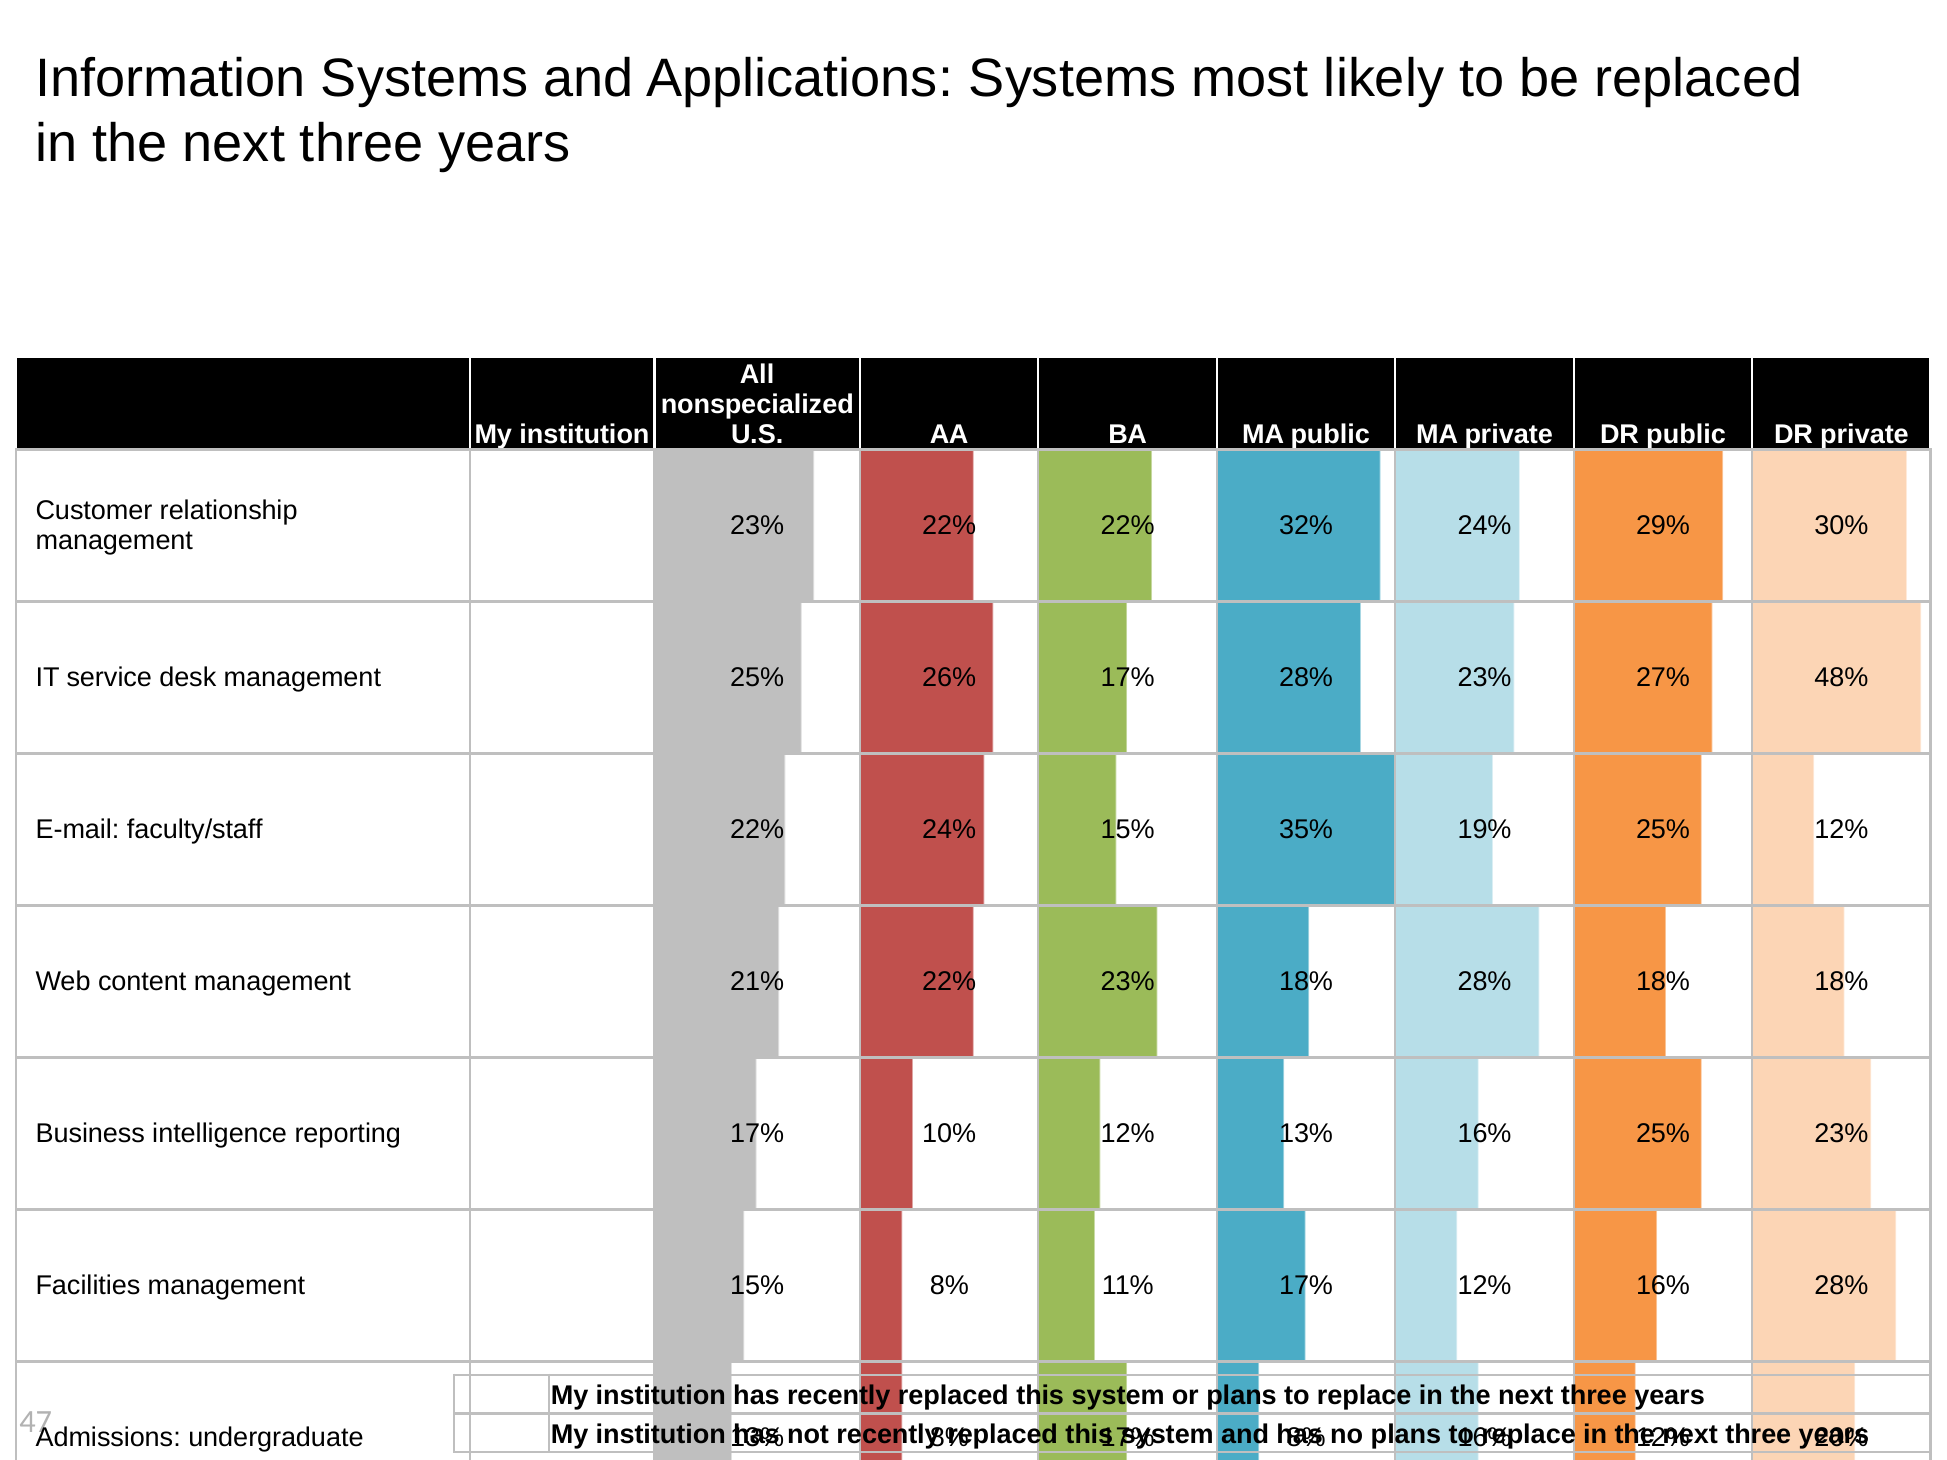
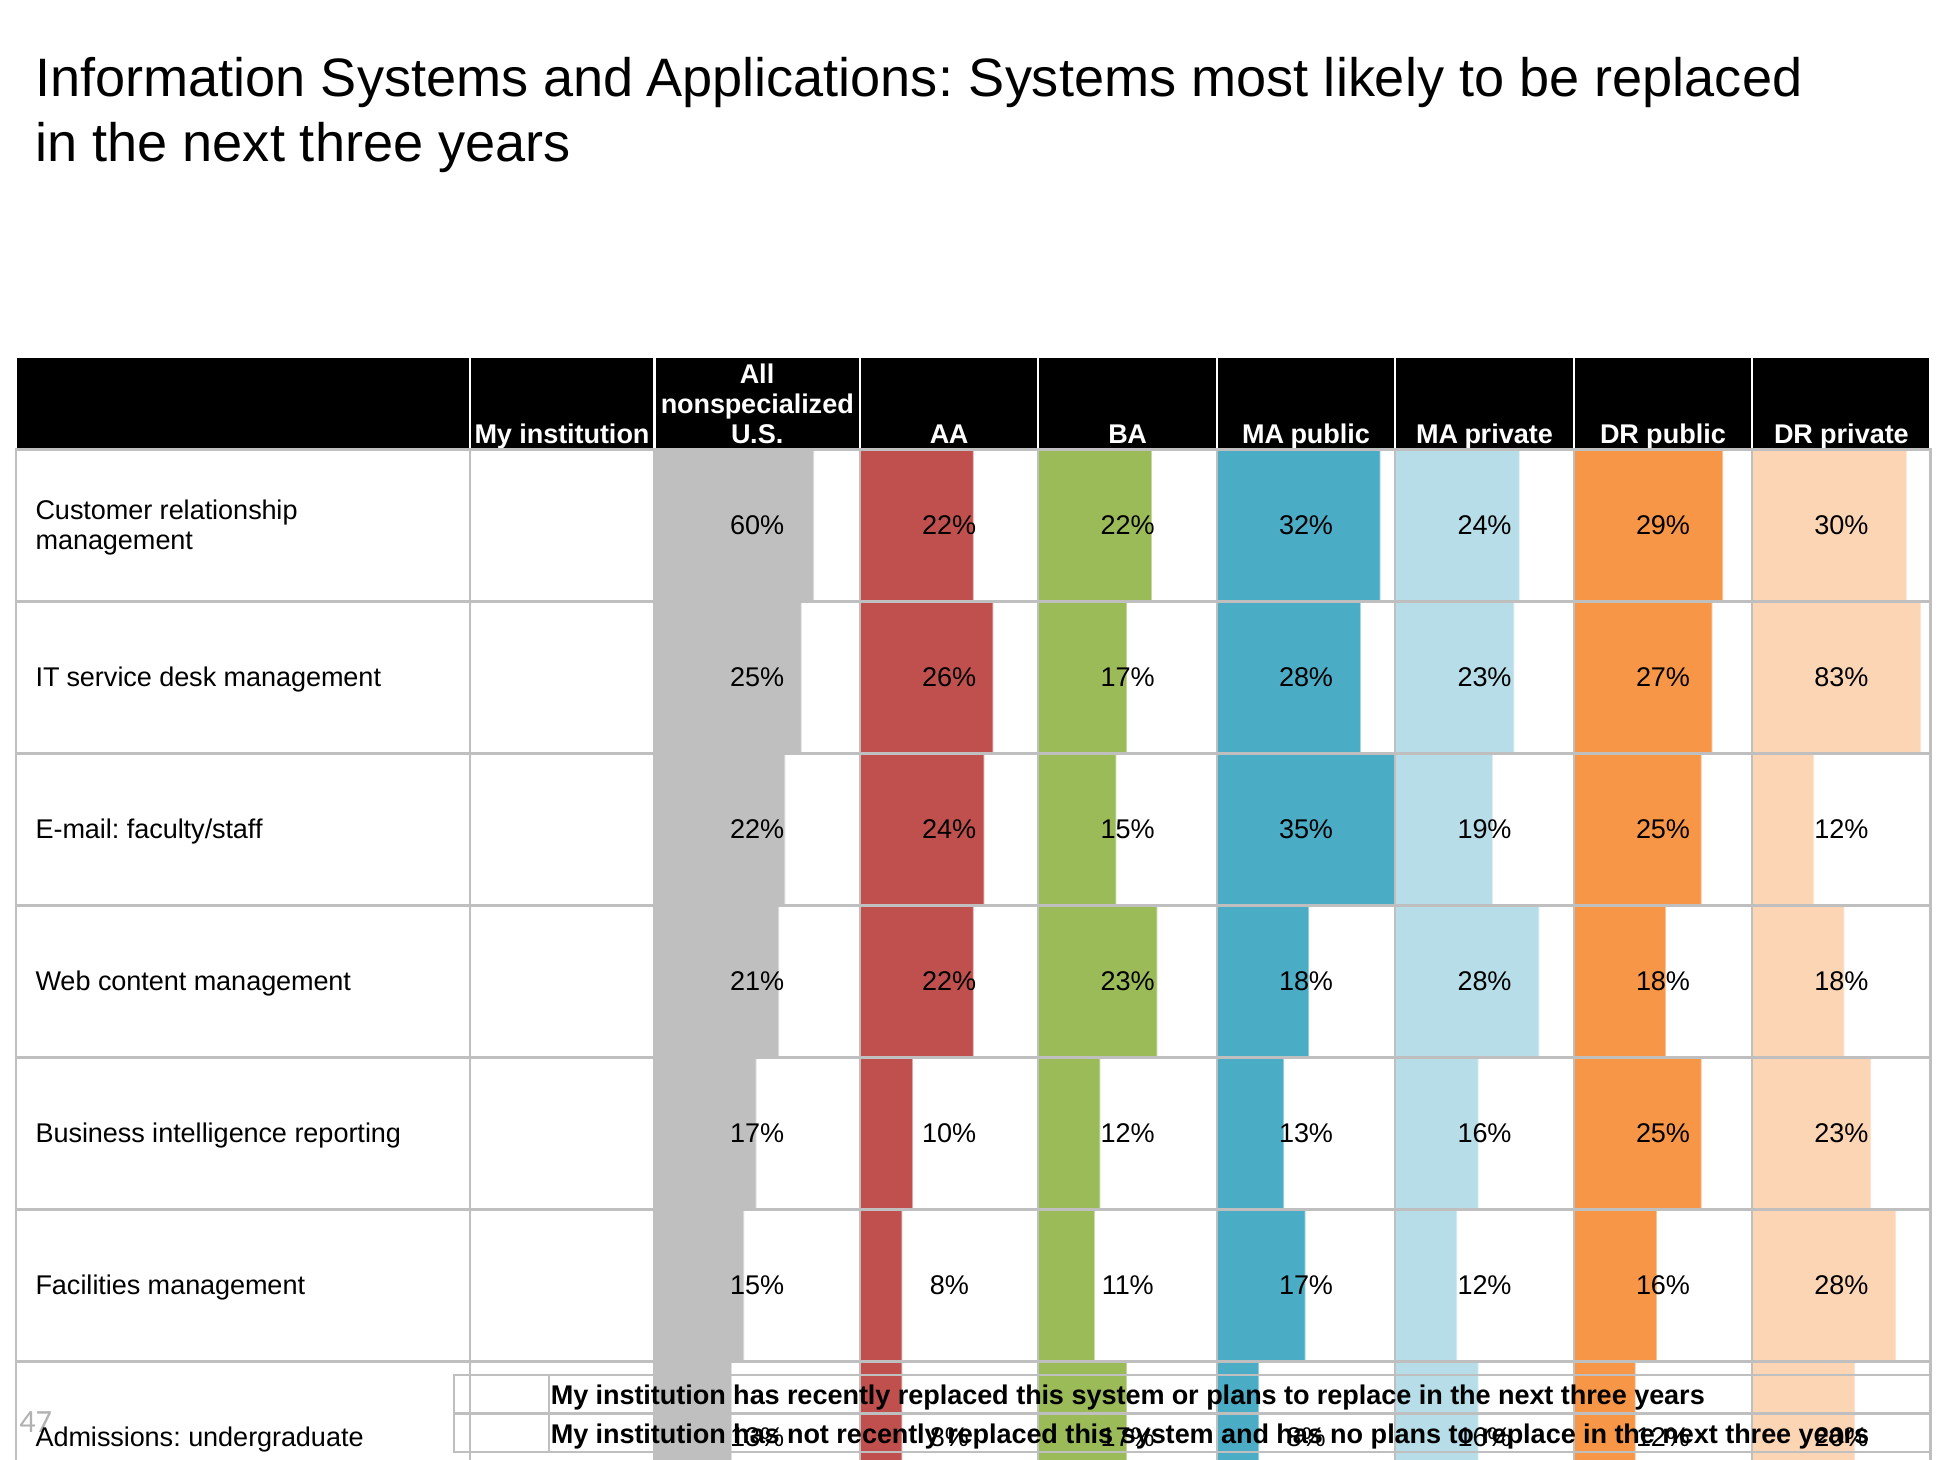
23% at (757, 526): 23% -> 60%
48%: 48% -> 83%
